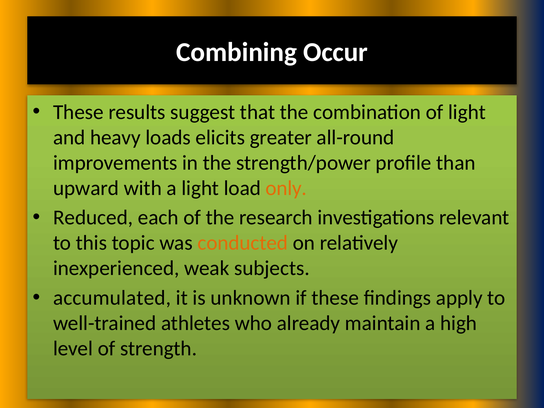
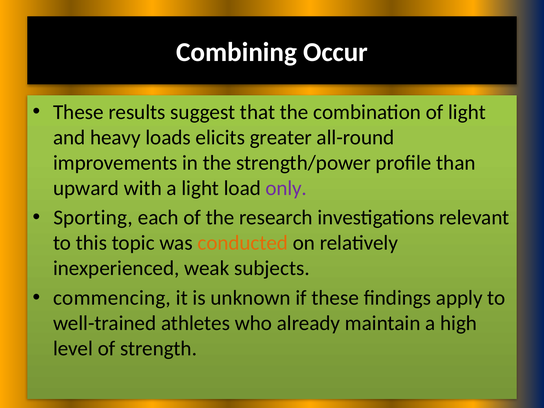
only colour: orange -> purple
Reduced: Reduced -> Sporting
accumulated: accumulated -> commencing
